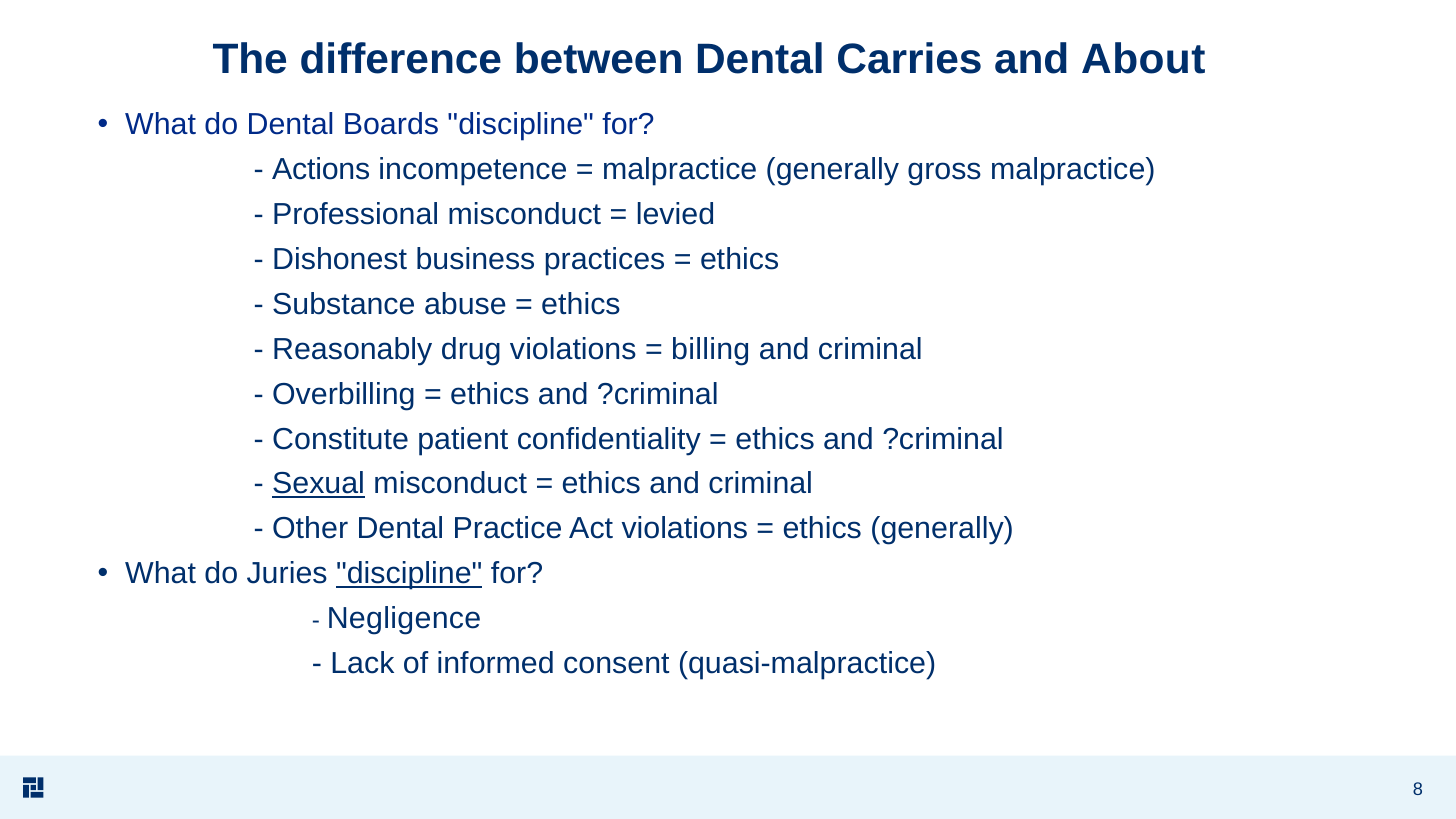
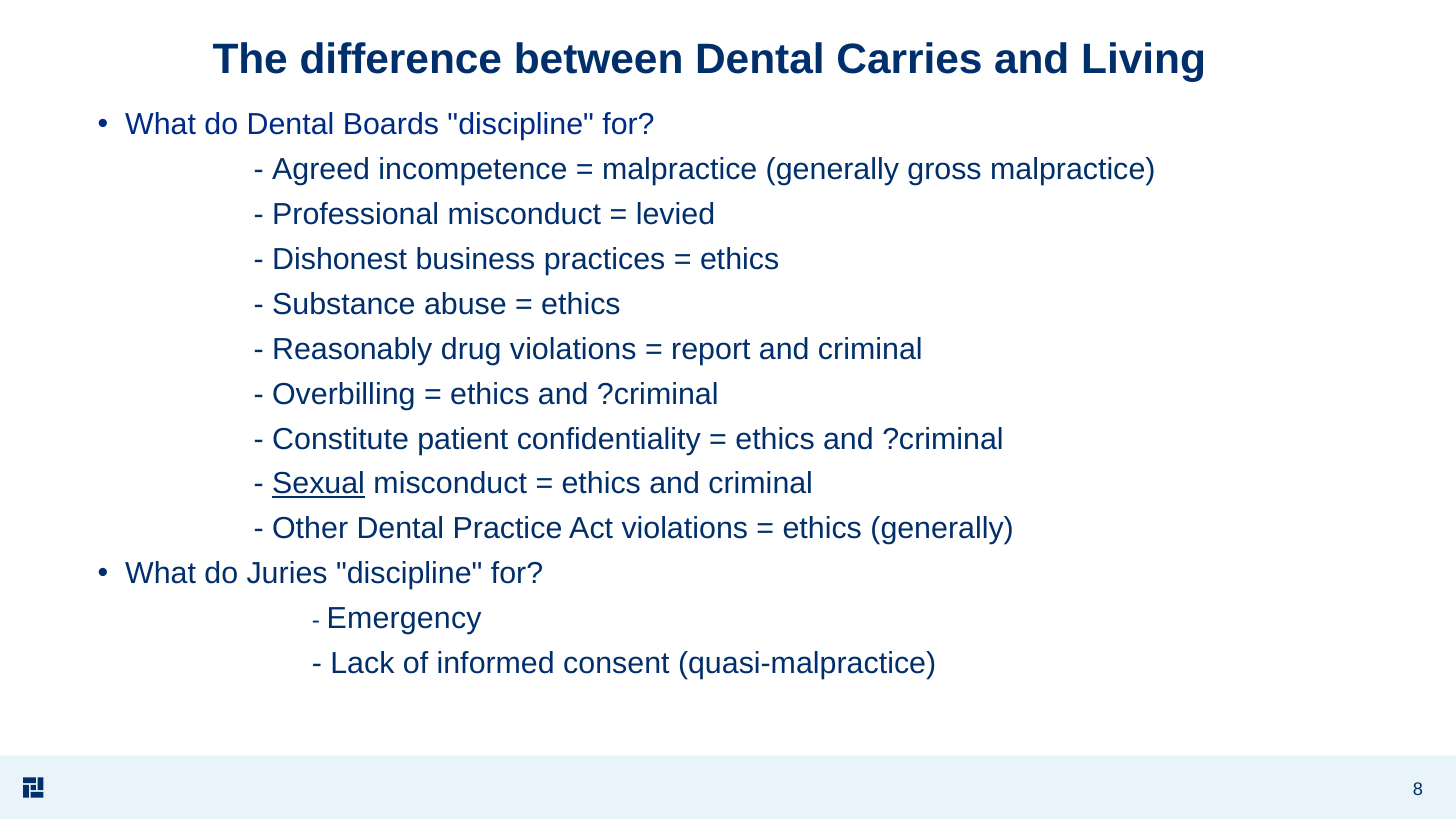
About: About -> Living
Actions: Actions -> Agreed
billing: billing -> report
discipline at (409, 574) underline: present -> none
Negligence: Negligence -> Emergency
